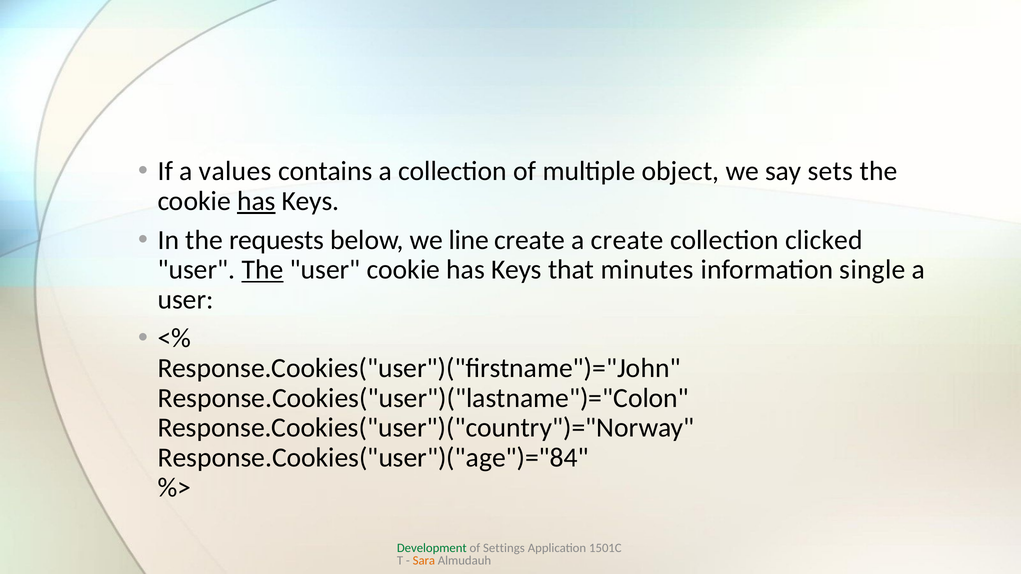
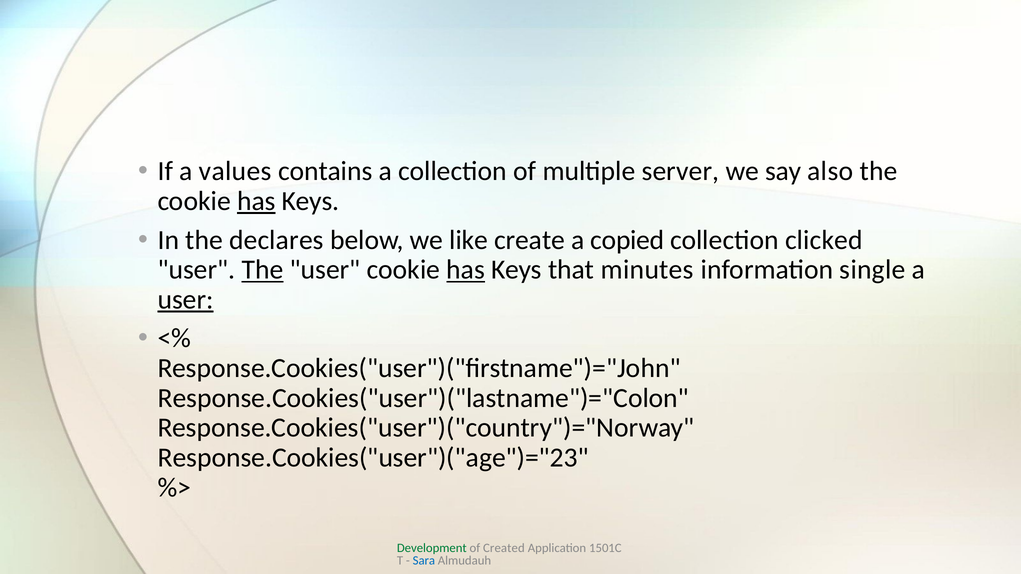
object: object -> server
sets: sets -> also
requests: requests -> declares
line: line -> like
a create: create -> copied
has at (466, 270) underline: none -> present
user at (186, 300) underline: none -> present
Response.Cookies("user")("age")="84: Response.Cookies("user")("age")="84 -> Response.Cookies("user")("age")="23
Settings: Settings -> Created
Sara colour: orange -> blue
